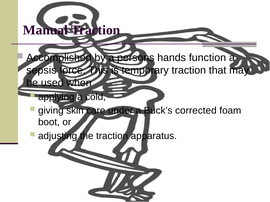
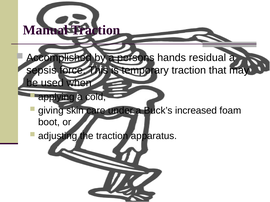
function: function -> residual
corrected: corrected -> increased
